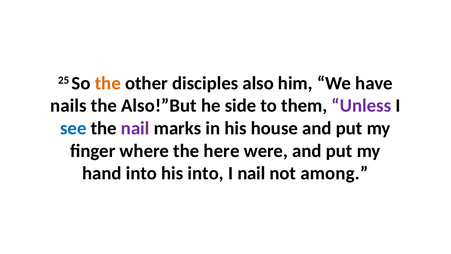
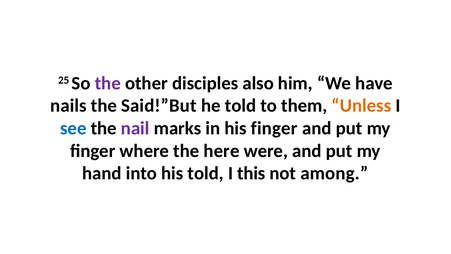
the at (108, 83) colour: orange -> purple
Also!”But: Also!”But -> Said!”But
he side: side -> told
Unless colour: purple -> orange
his house: house -> finger
his into: into -> told
I nail: nail -> this
